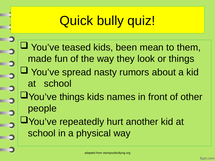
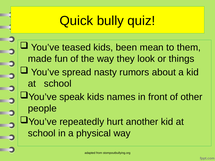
things at (72, 97): things -> speak
